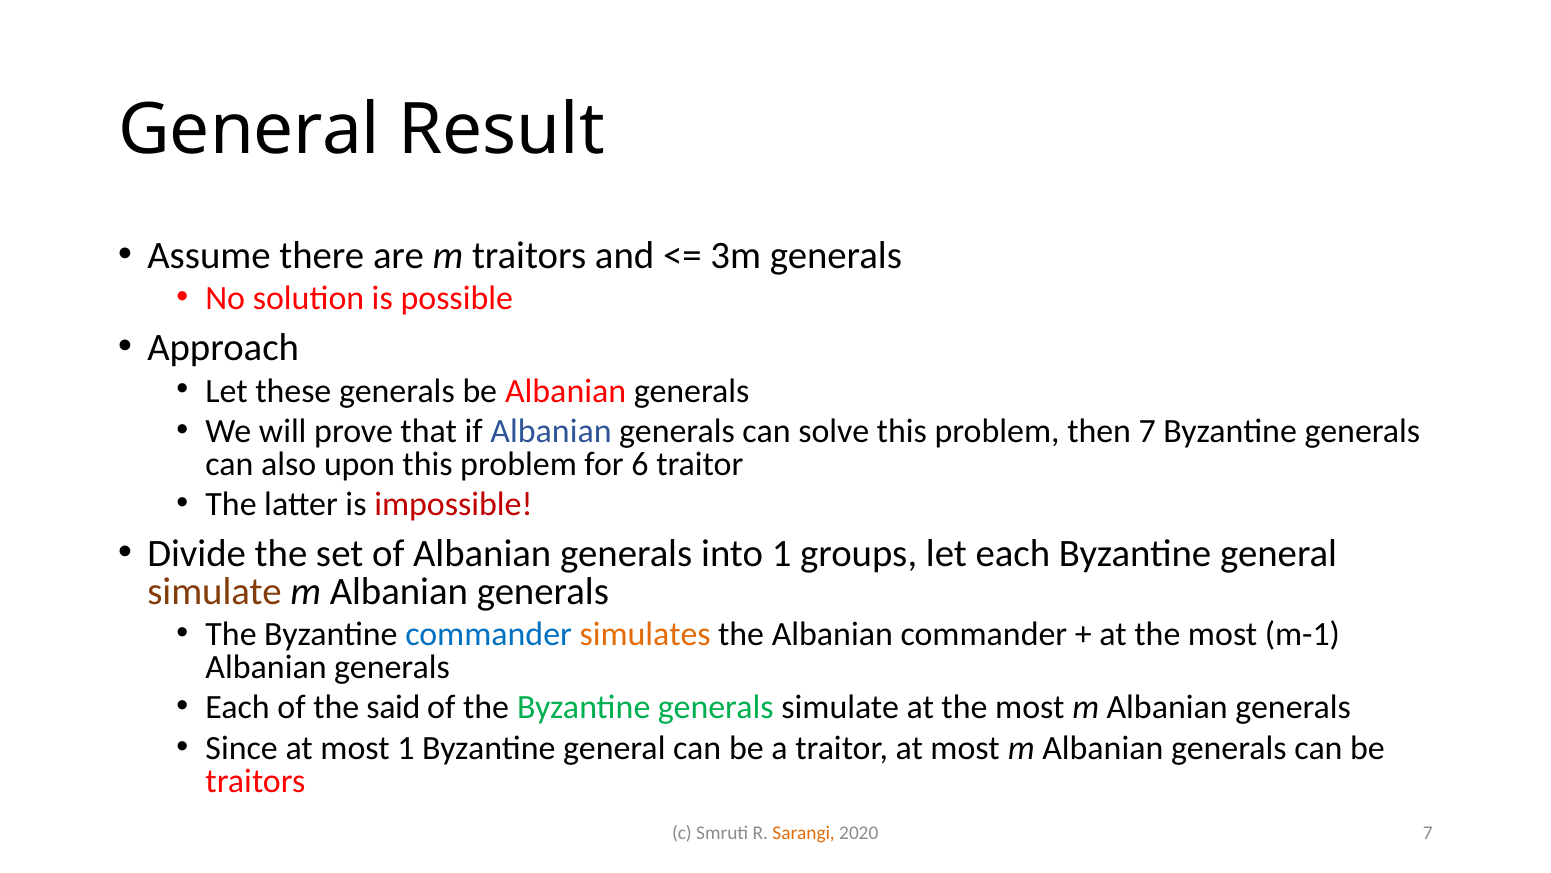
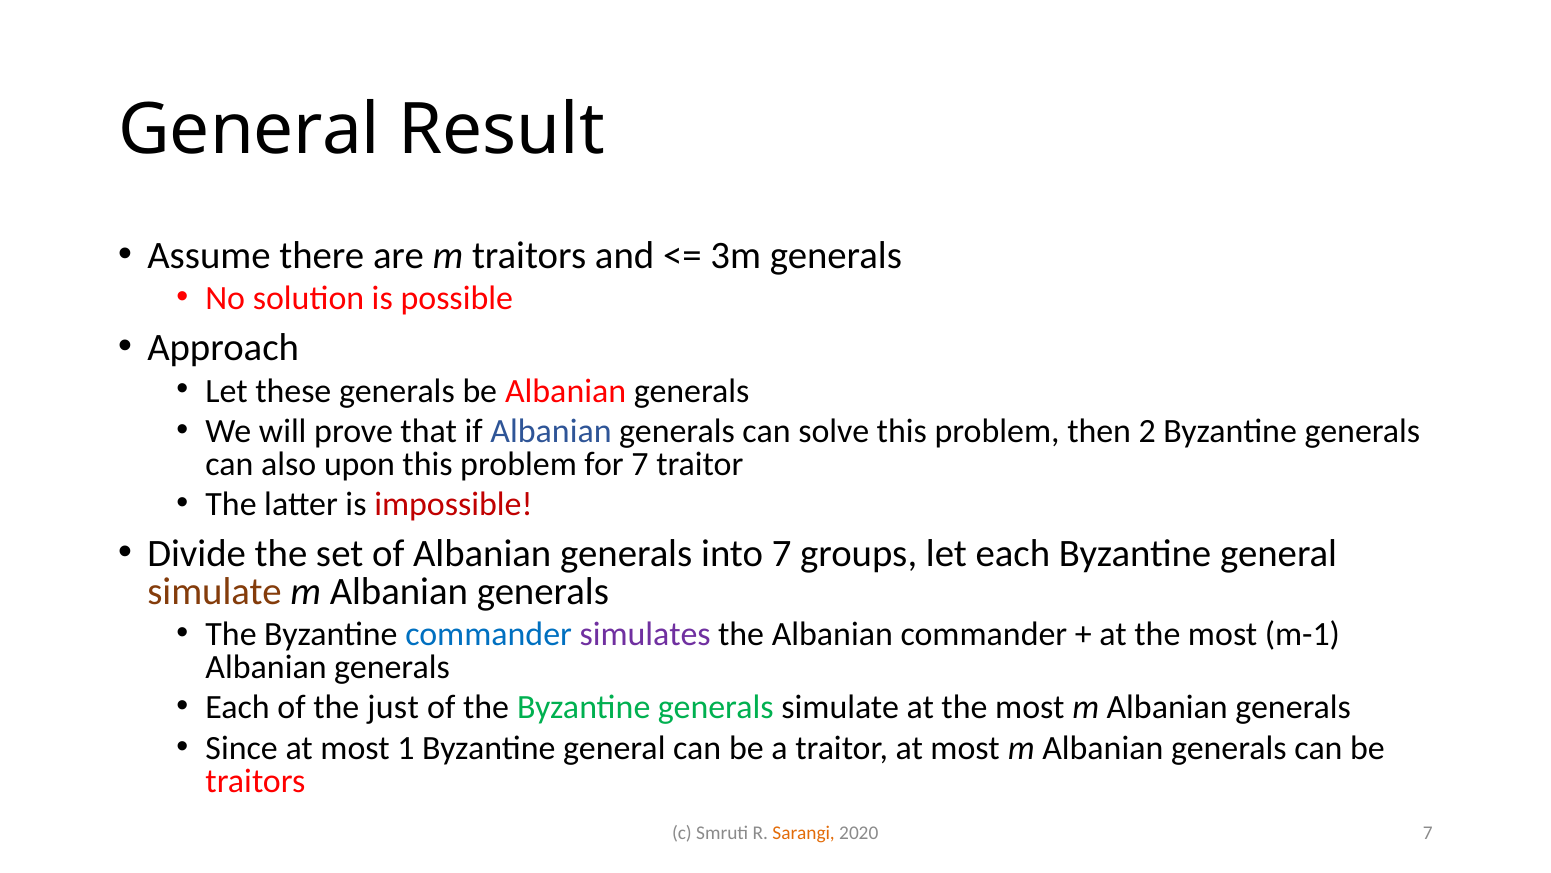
then 7: 7 -> 2
for 6: 6 -> 7
into 1: 1 -> 7
simulates colour: orange -> purple
said: said -> just
